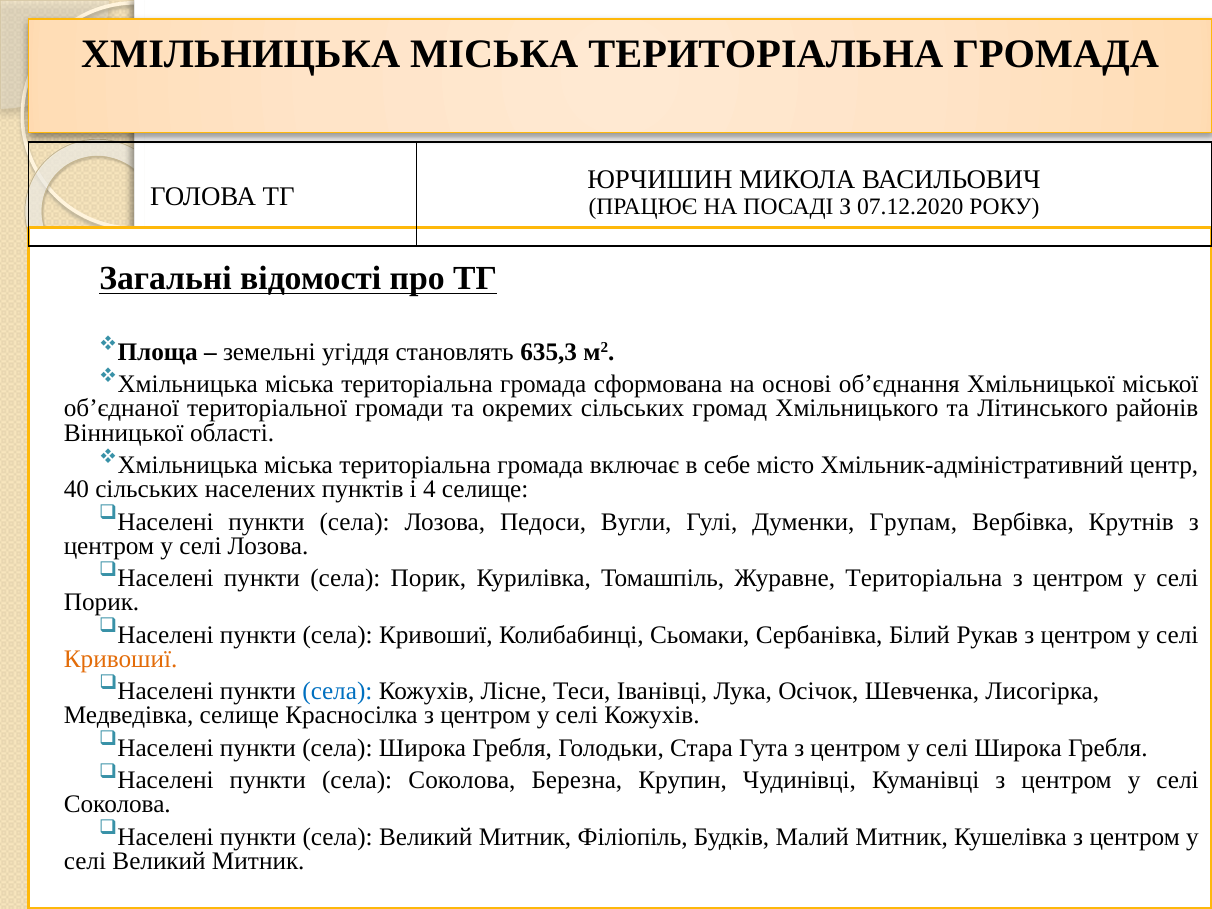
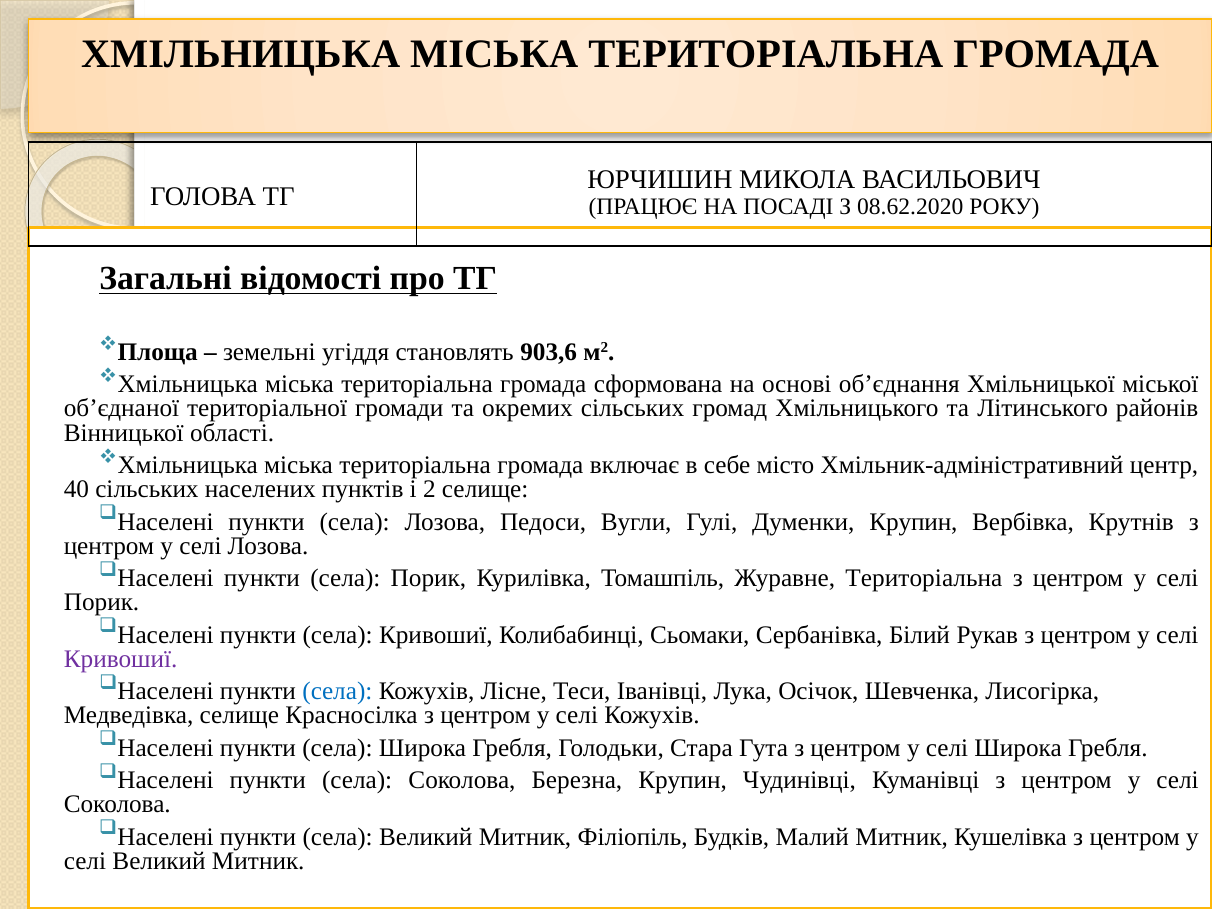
07.12.2020: 07.12.2020 -> 08.62.2020
635,3: 635,3 -> 903,6
4: 4 -> 2
Думенки Групам: Групам -> Крупин
Кривошиї at (121, 659) colour: orange -> purple
